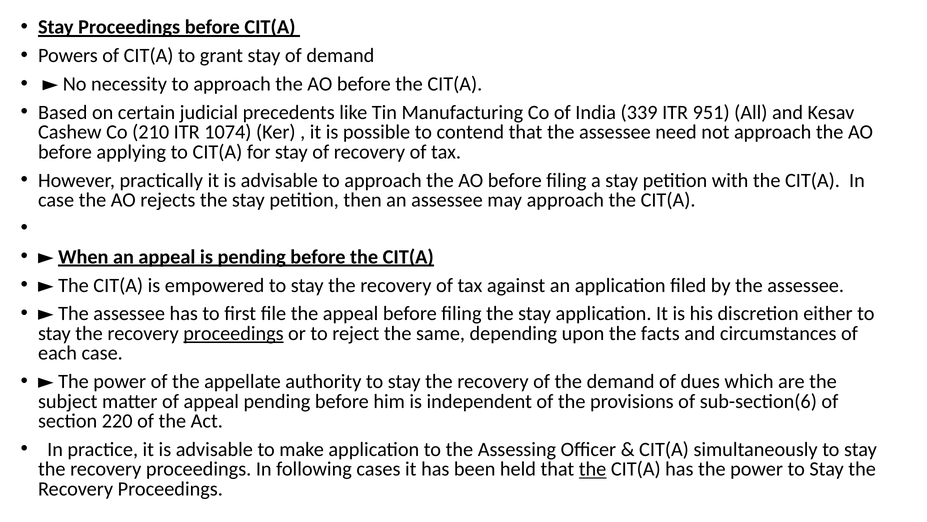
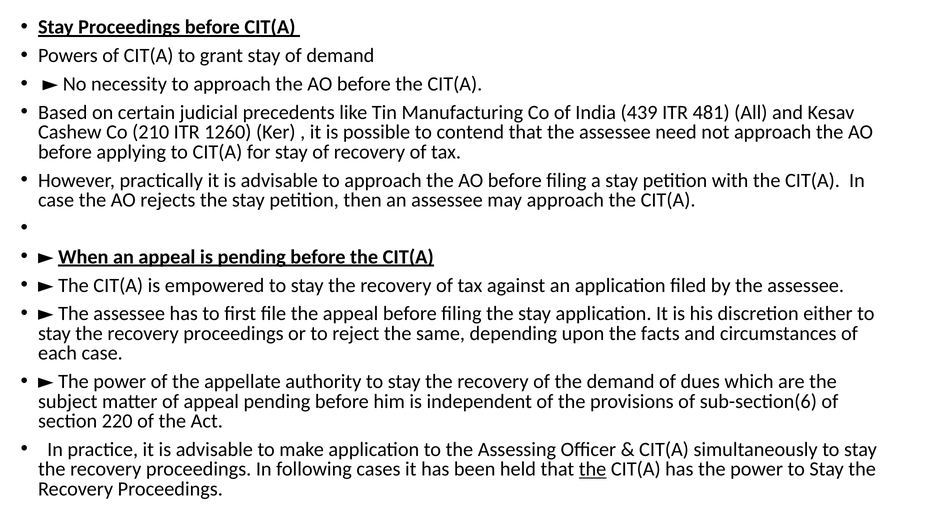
339: 339 -> 439
951: 951 -> 481
1074: 1074 -> 1260
proceedings at (233, 333) underline: present -> none
